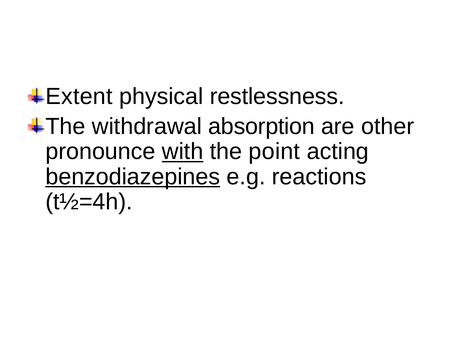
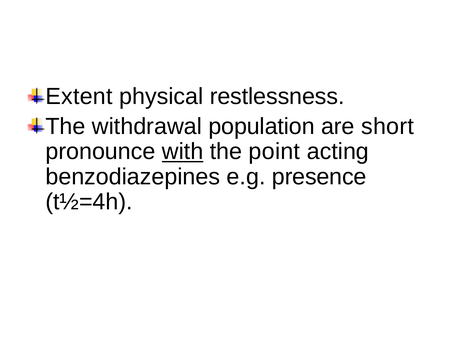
absorption: absorption -> population
other: other -> short
benzodiazepines underline: present -> none
reactions: reactions -> presence
